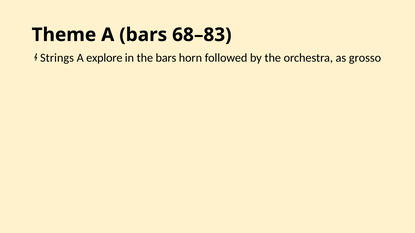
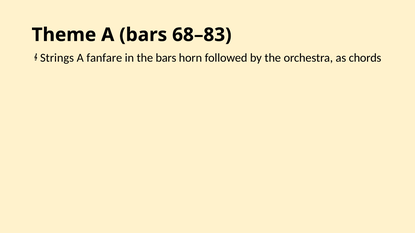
explore: explore -> fanfare
grosso: grosso -> chords
